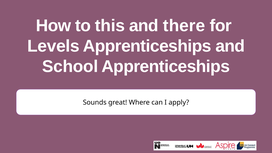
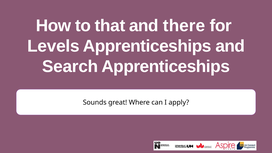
this: this -> that
School: School -> Search
